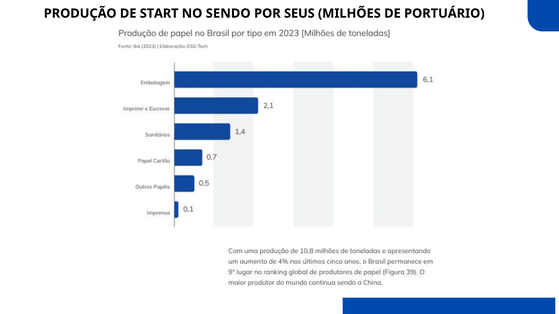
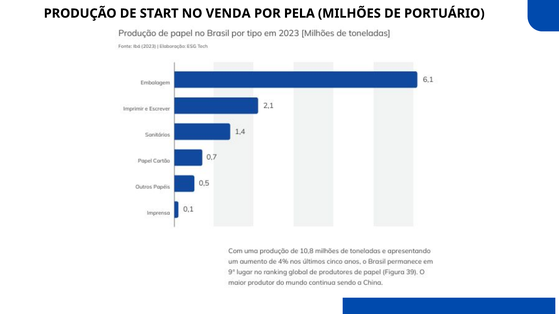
SENDO: SENDO -> VENDA
SEUS: SEUS -> PELA
